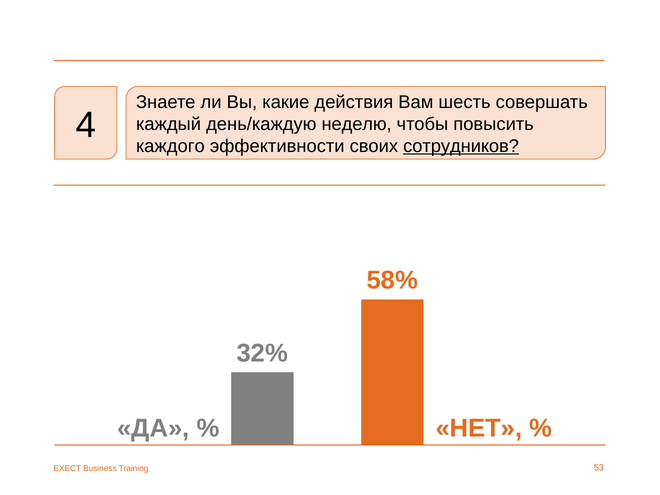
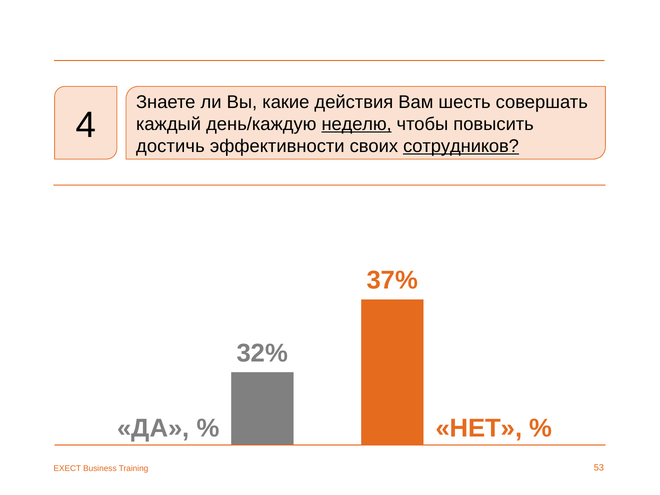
неделю underline: none -> present
каждого: каждого -> достичь
58%: 58% -> 37%
